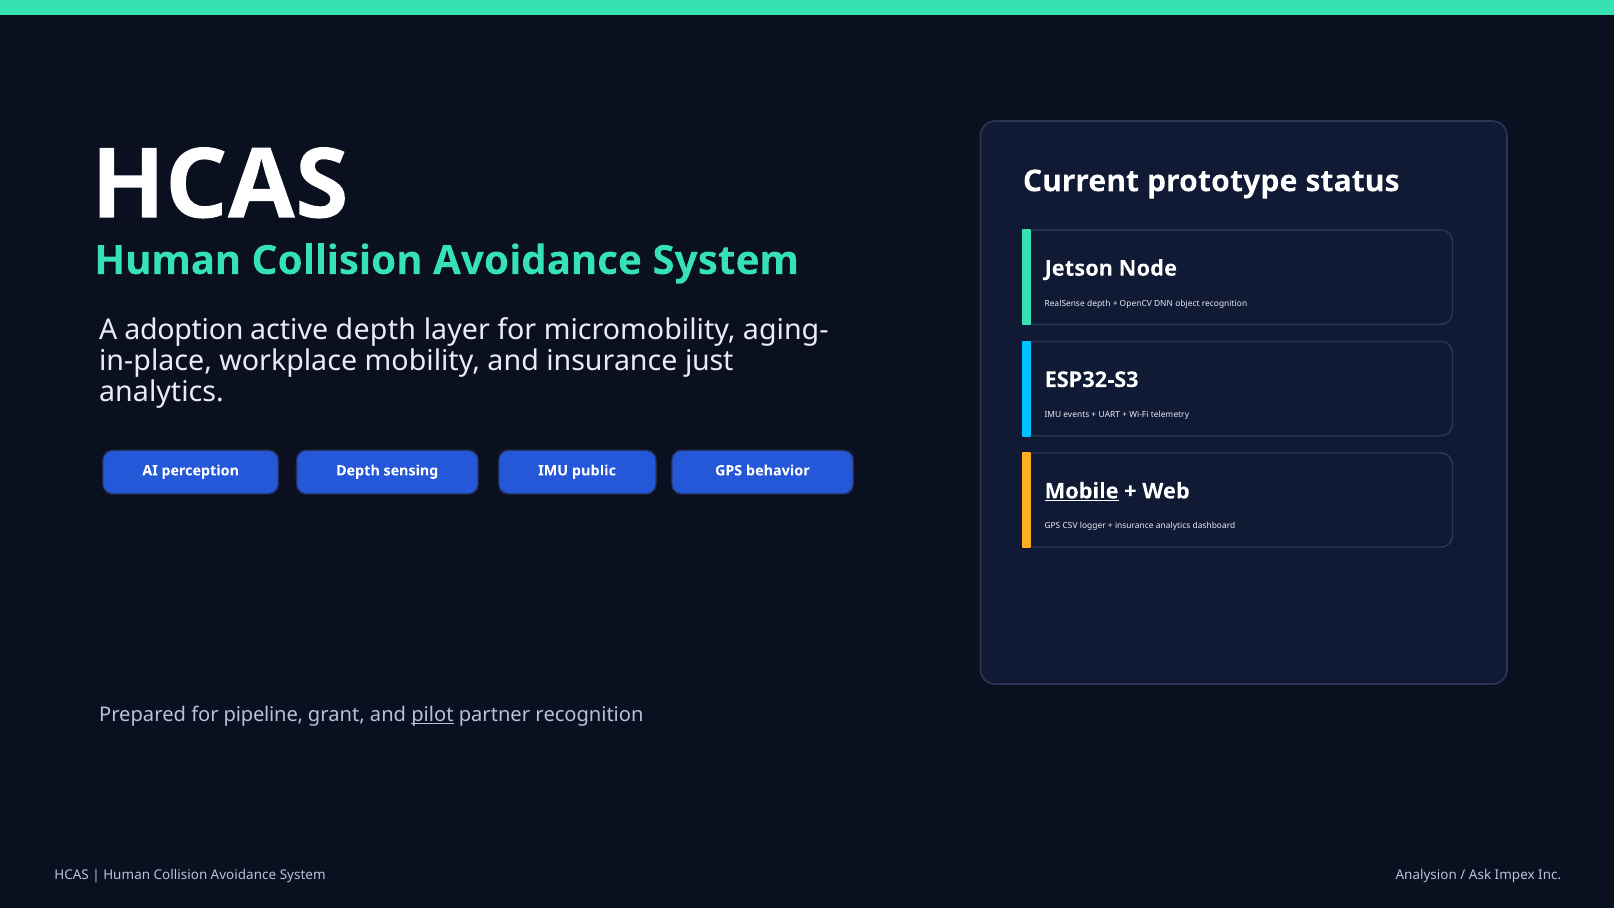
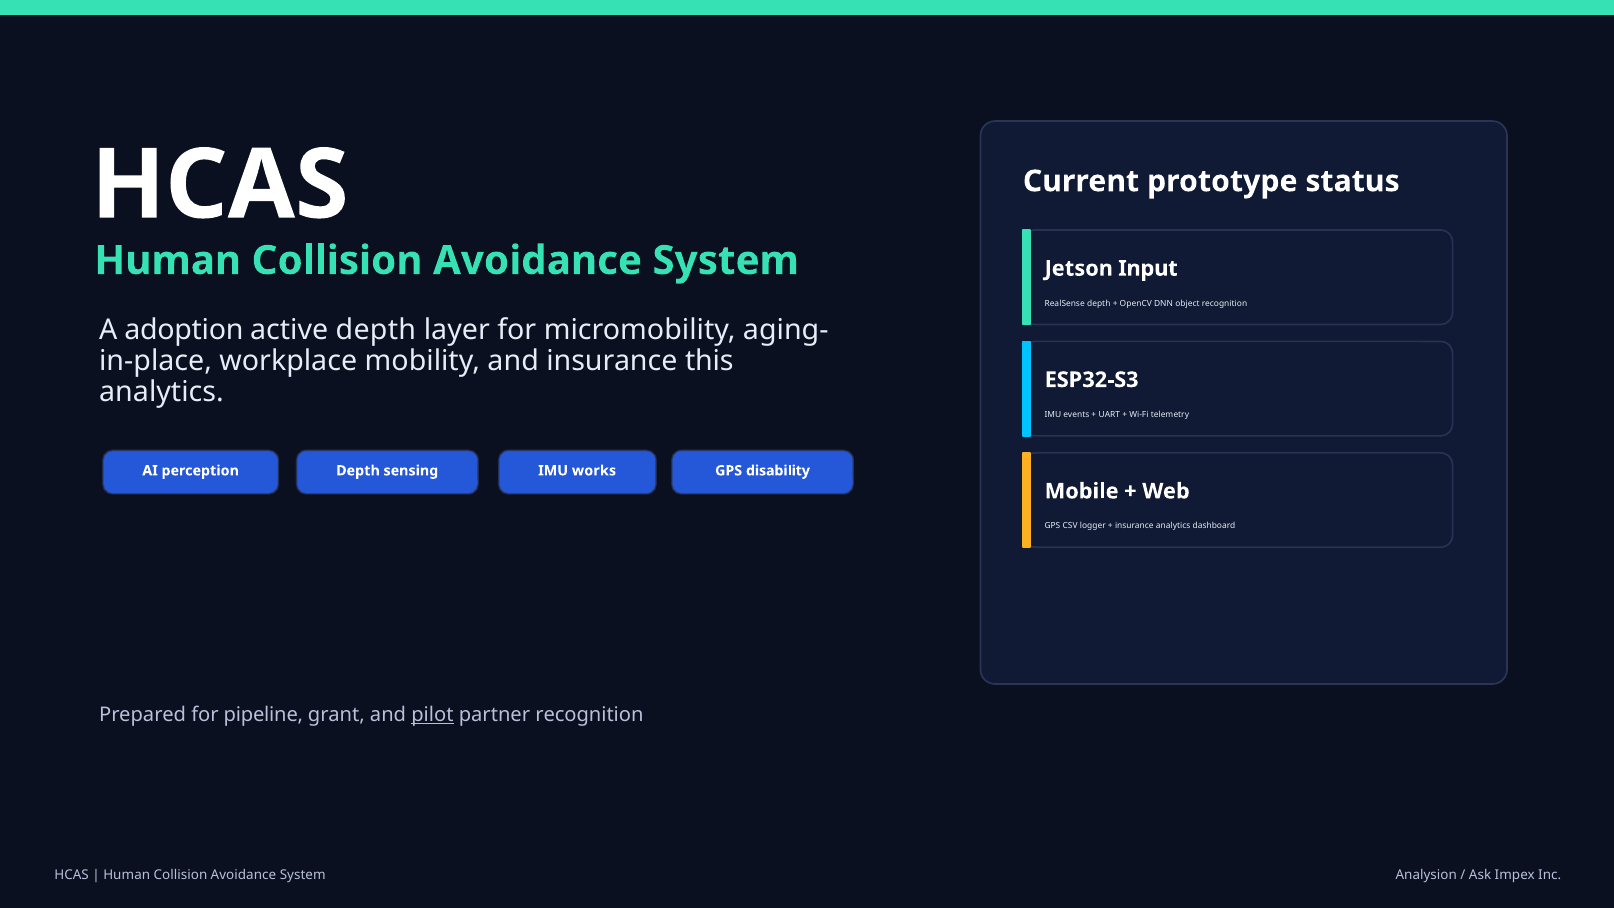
Node: Node -> Input
just: just -> this
public: public -> works
behavior: behavior -> disability
Mobile underline: present -> none
